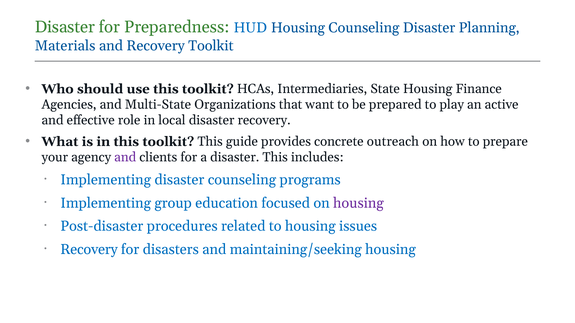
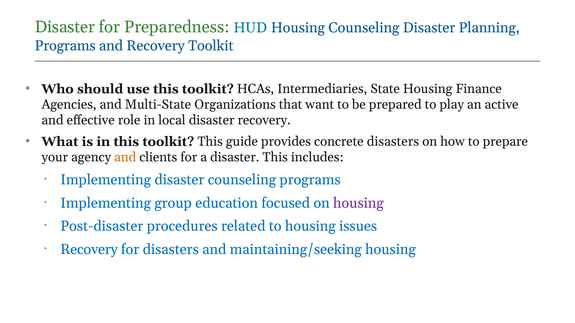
Materials at (65, 46): Materials -> Programs
concrete outreach: outreach -> disasters
and at (125, 157) colour: purple -> orange
